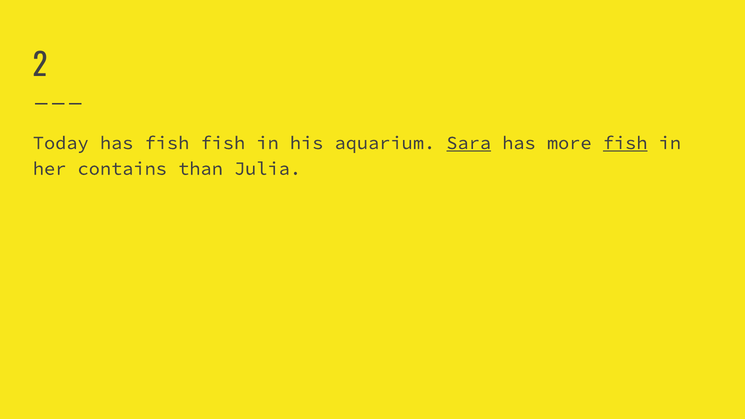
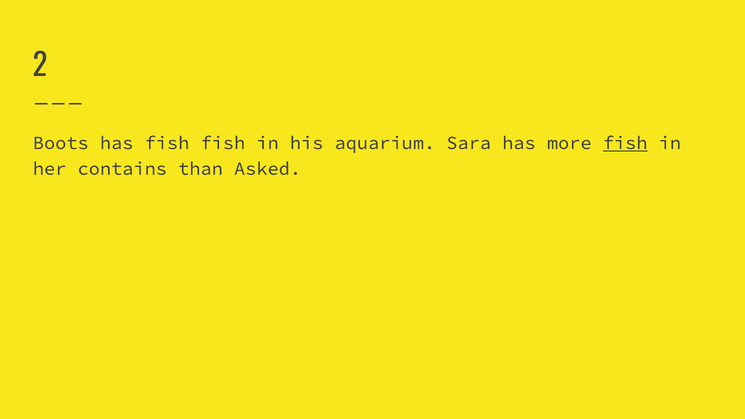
Today: Today -> Boots
Sara underline: present -> none
Julia: Julia -> Asked
